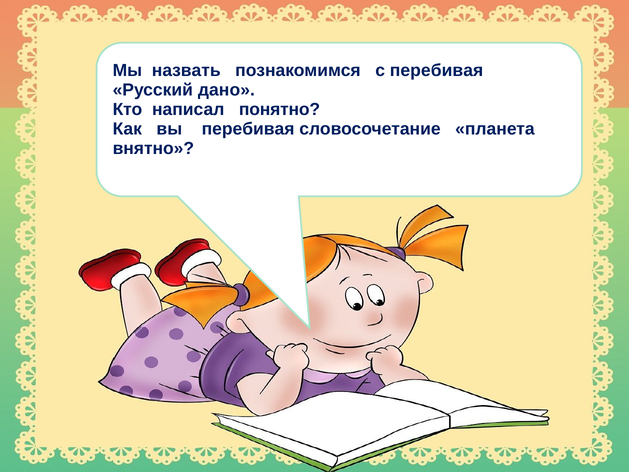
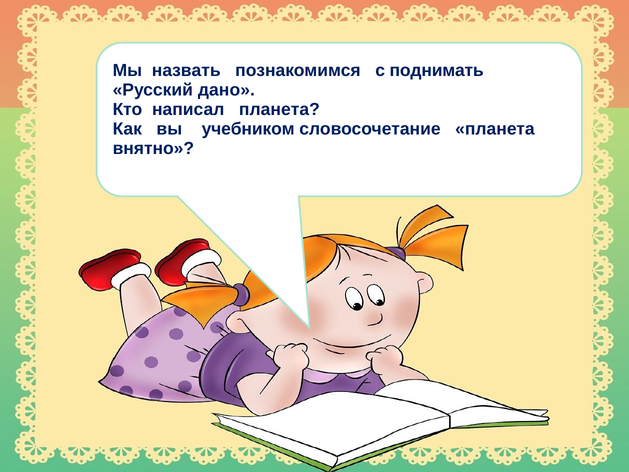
с перебивая: перебивая -> поднимать
написал понятно: понятно -> планета
вы перебивая: перебивая -> учебником
